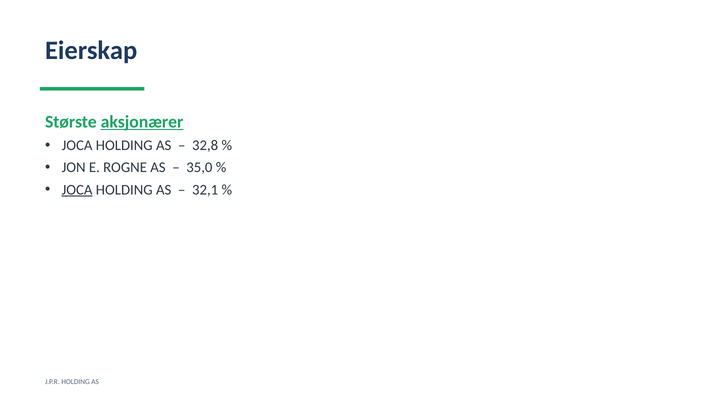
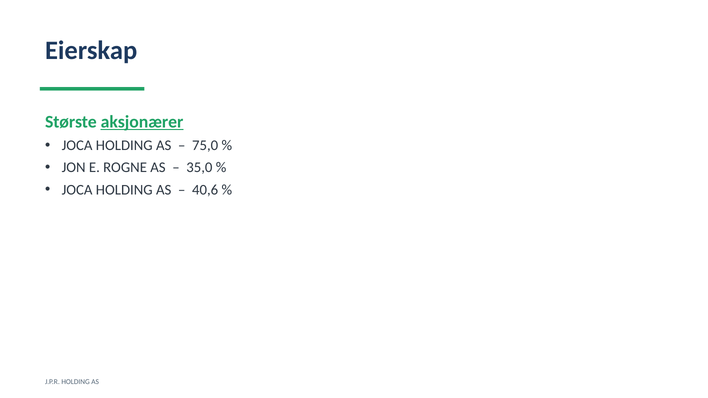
32,8: 32,8 -> 75,0
JOCA at (77, 190) underline: present -> none
32,1: 32,1 -> 40,6
